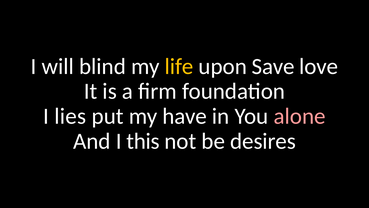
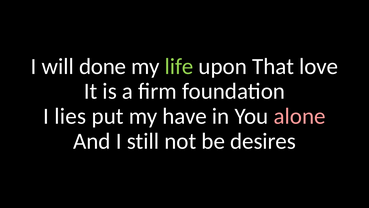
blind: blind -> done
life colour: yellow -> light green
Save: Save -> That
this: this -> still
